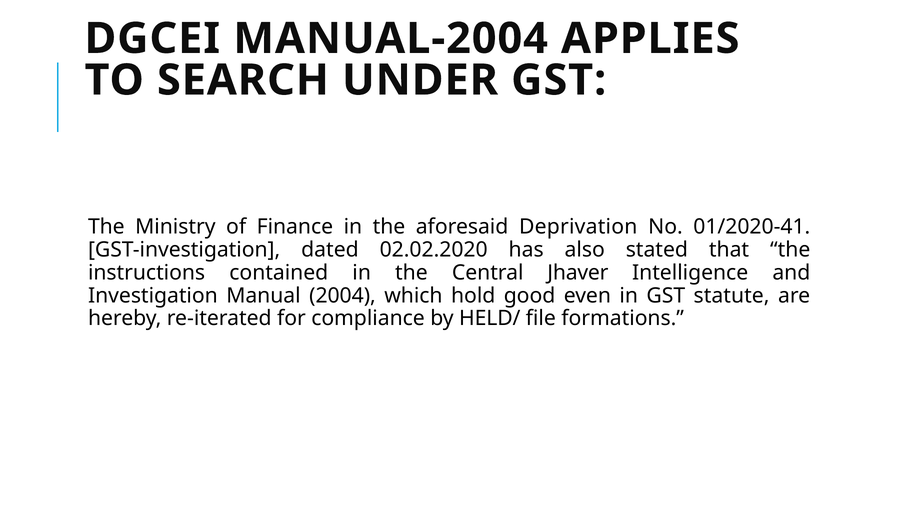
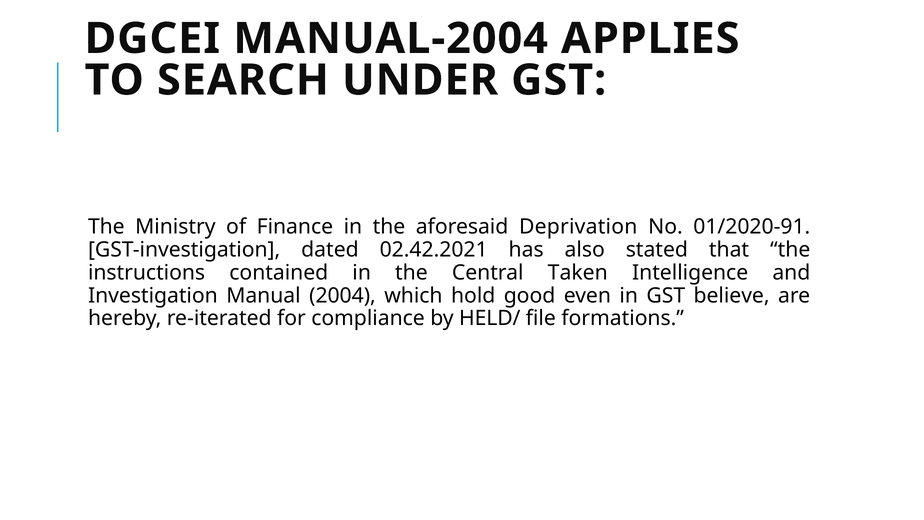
01/2020-41: 01/2020-41 -> 01/2020-91
02.02.2020: 02.02.2020 -> 02.42.2021
Jhaver: Jhaver -> Taken
statute: statute -> believe
